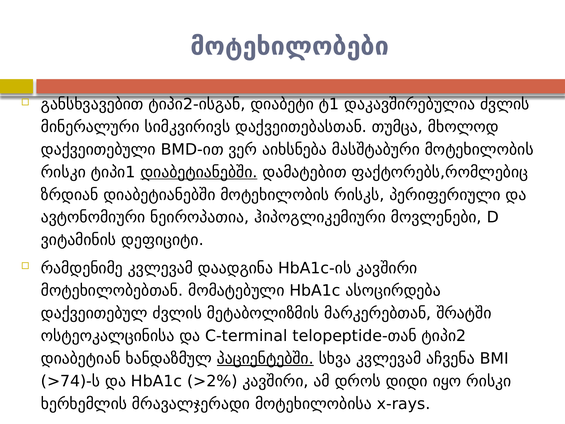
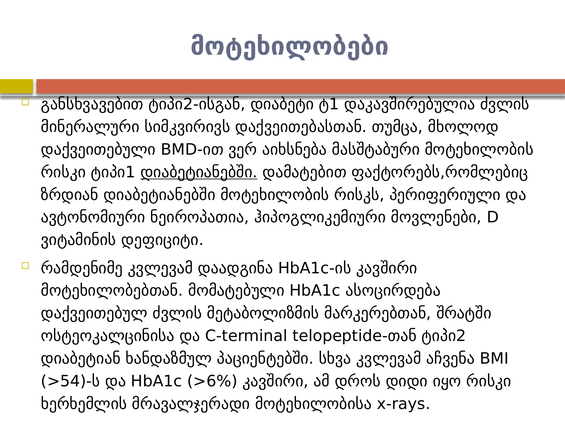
პაციენტებში underline: present -> none
>74)-ს: >74)-ს -> >54)-ს
>2%: >2% -> >6%
